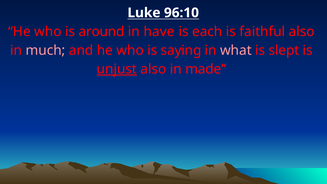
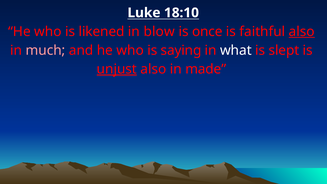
96:10: 96:10 -> 18:10
around: around -> likened
have: have -> blow
each: each -> once
also at (302, 32) underline: none -> present
what colour: pink -> white
